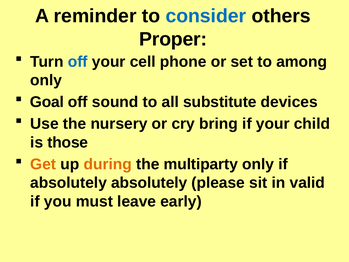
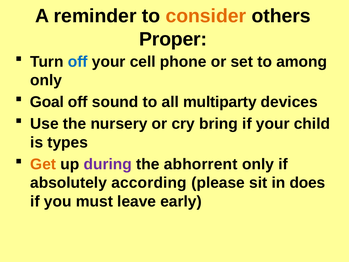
consider colour: blue -> orange
substitute: substitute -> multiparty
those: those -> types
during colour: orange -> purple
multiparty: multiparty -> abhorrent
absolutely absolutely: absolutely -> according
valid: valid -> does
